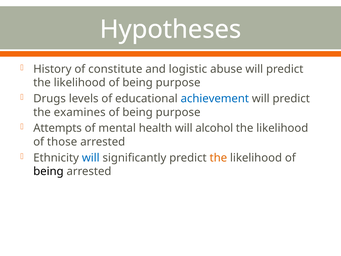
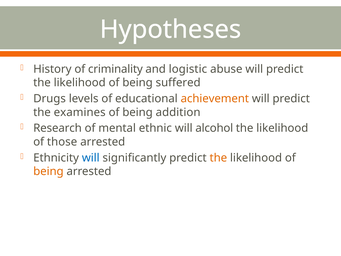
constitute: constitute -> criminality
likelihood of being purpose: purpose -> suffered
achievement colour: blue -> orange
purpose at (178, 112): purpose -> addition
Attempts: Attempts -> Research
health: health -> ethnic
being at (48, 171) colour: black -> orange
